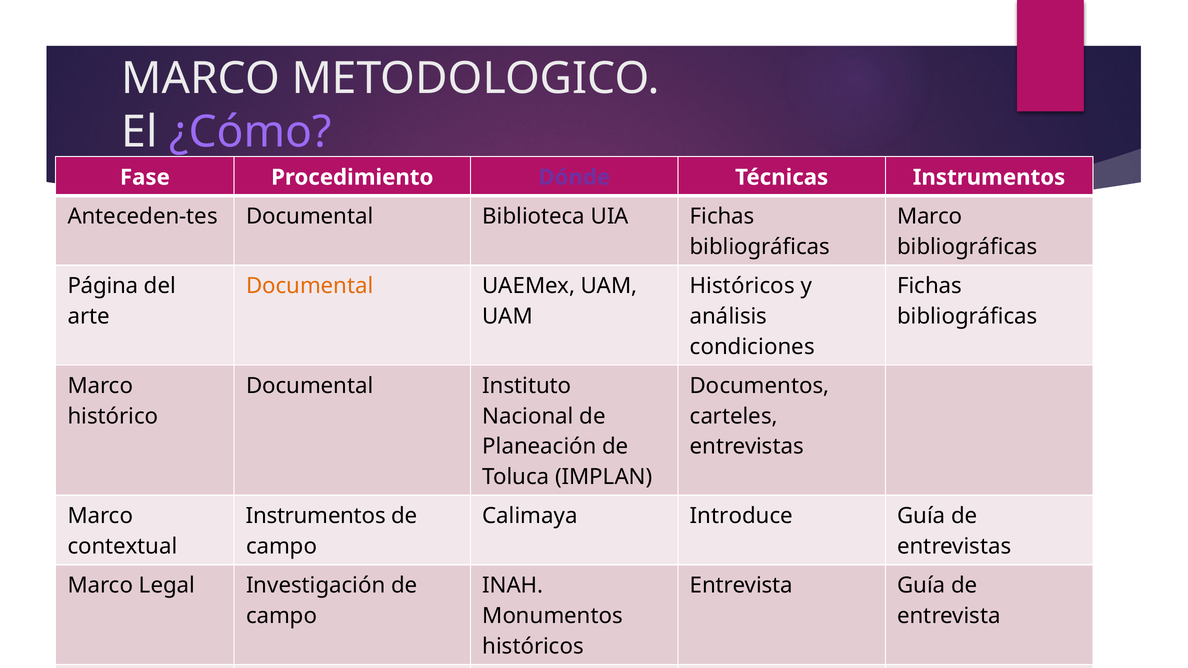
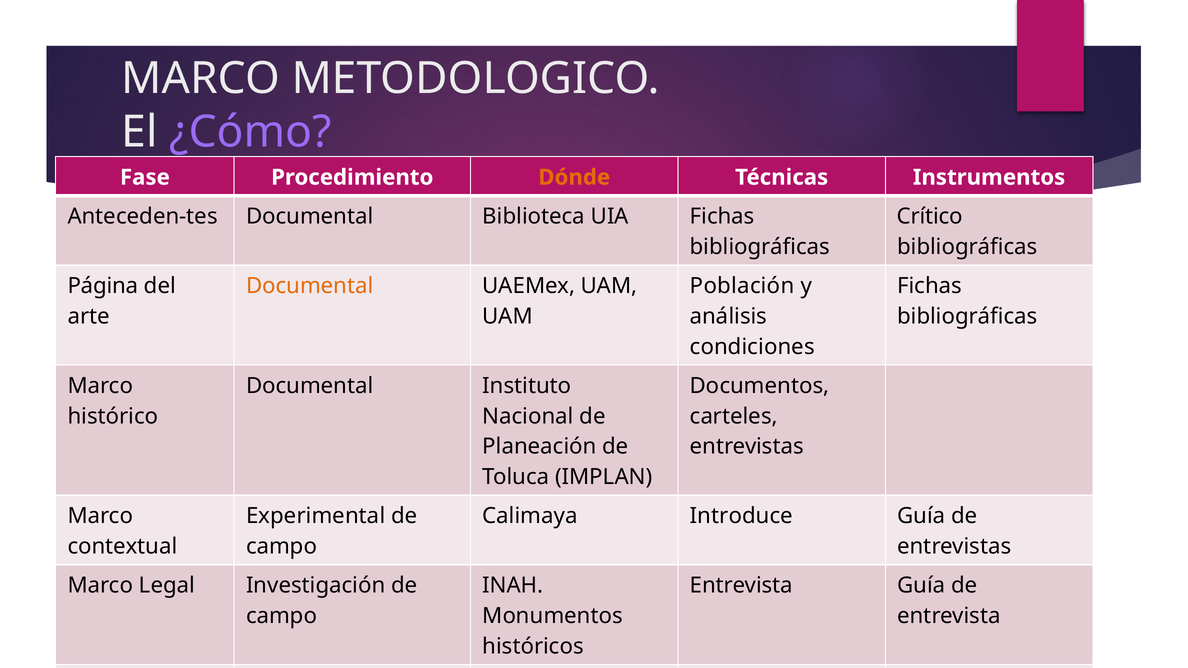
Dónde colour: purple -> orange
Marco at (930, 217): Marco -> Crítico
Históricos at (742, 286): Históricos -> Población
Instrumentos at (316, 516): Instrumentos -> Experimental
